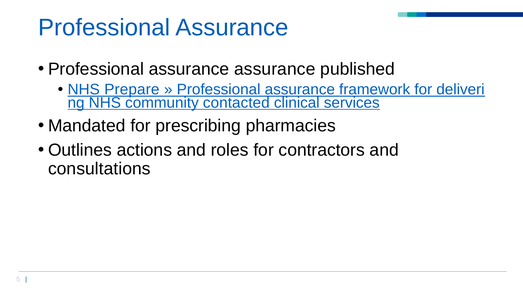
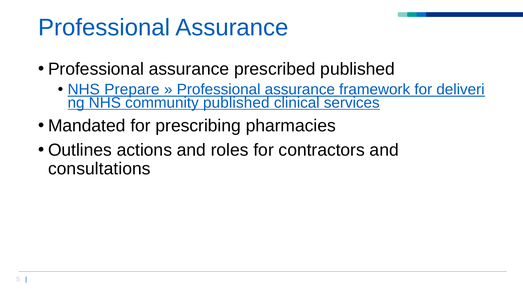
assurance assurance: assurance -> prescribed
community contacted: contacted -> published
